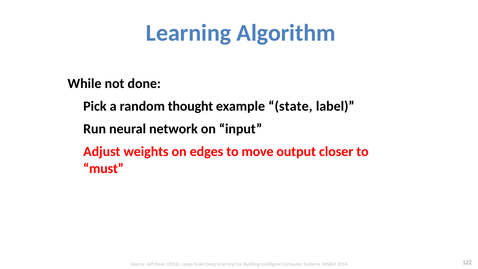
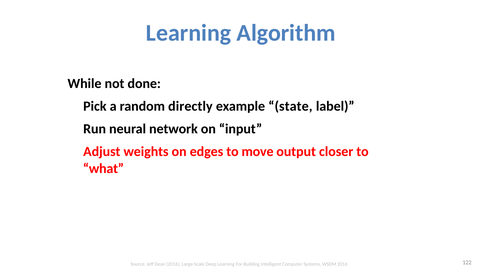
thought: thought -> directly
must: must -> what
